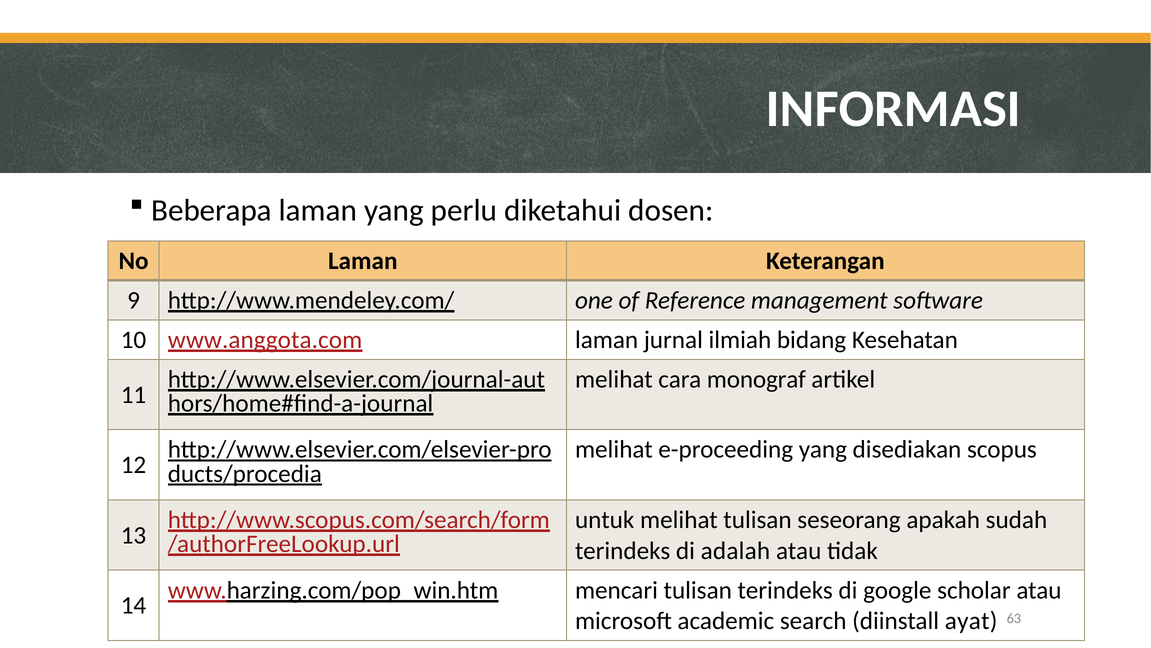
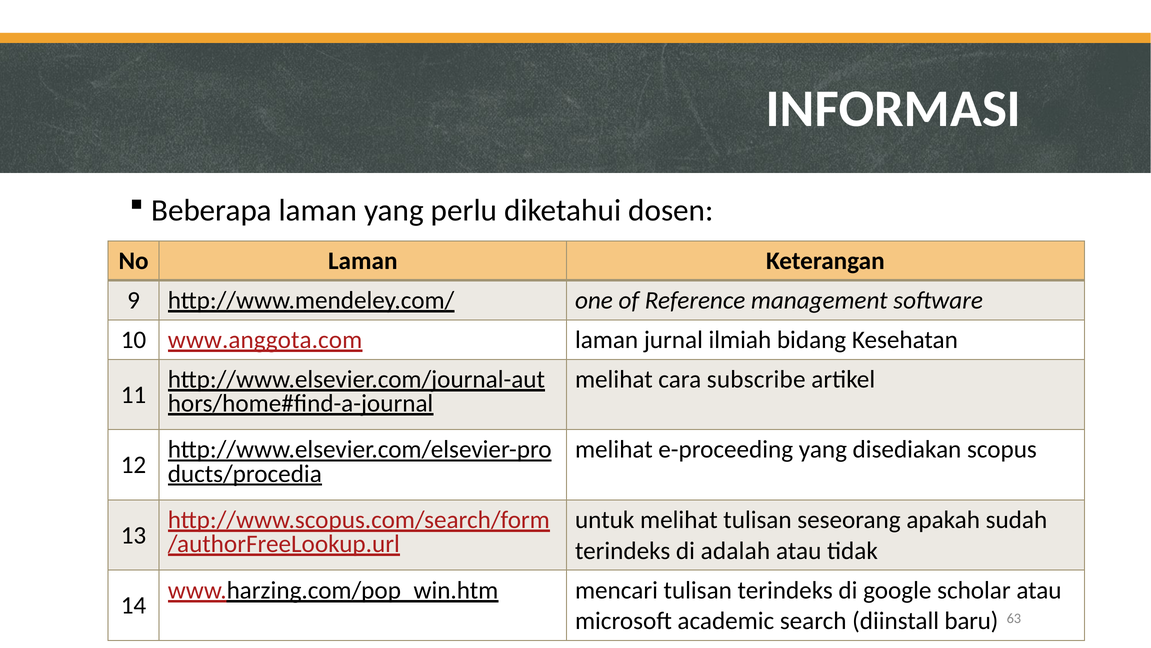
monograf: monograf -> subscribe
ayat: ayat -> baru
